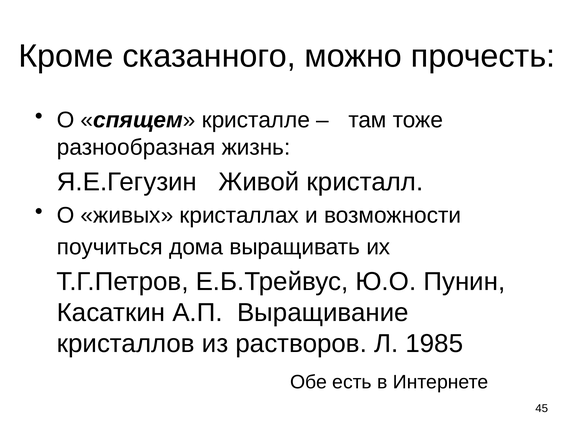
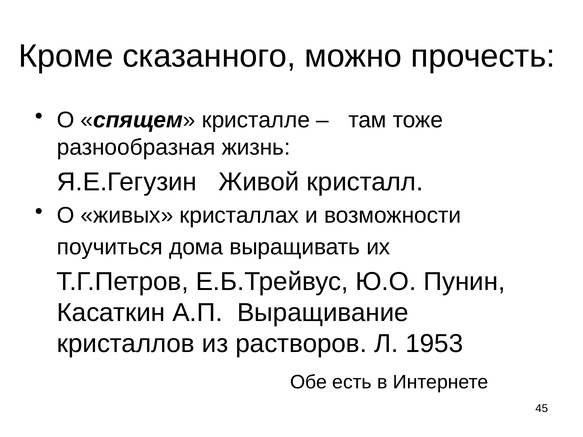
1985: 1985 -> 1953
